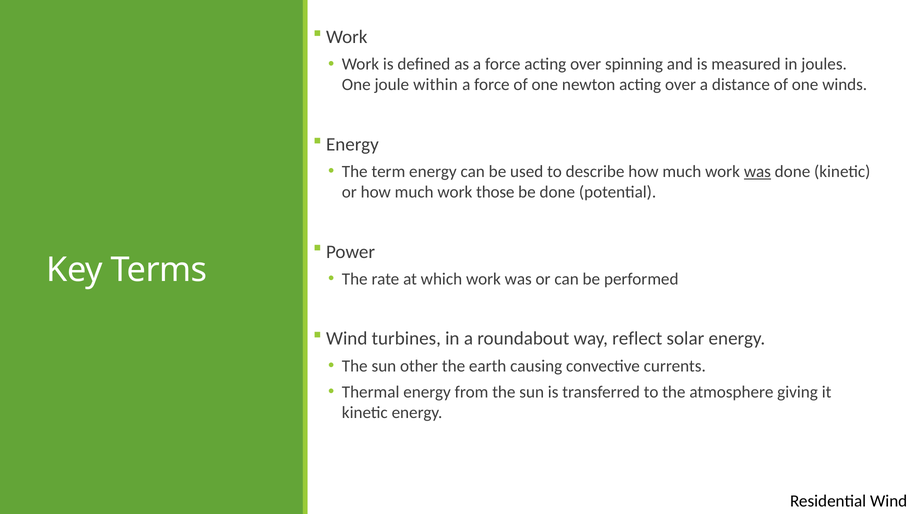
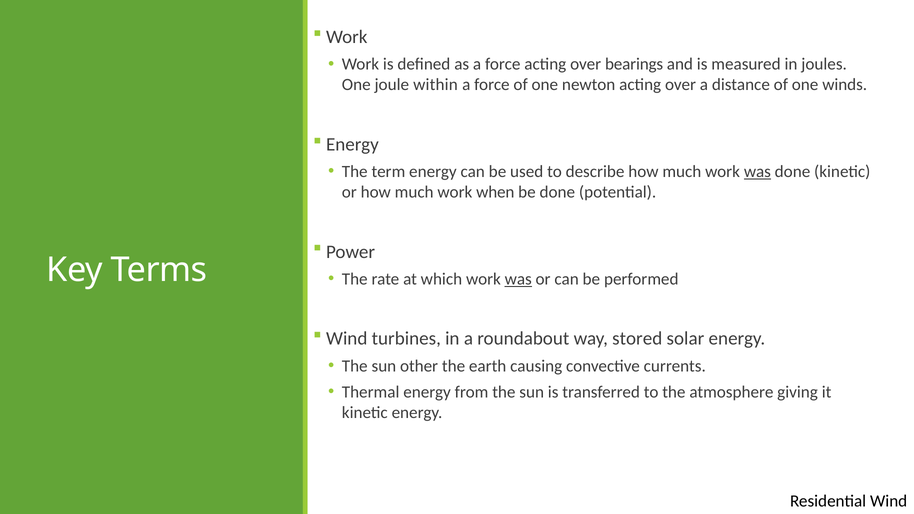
spinning: spinning -> bearings
those: those -> when
was at (518, 279) underline: none -> present
reflect: reflect -> stored
